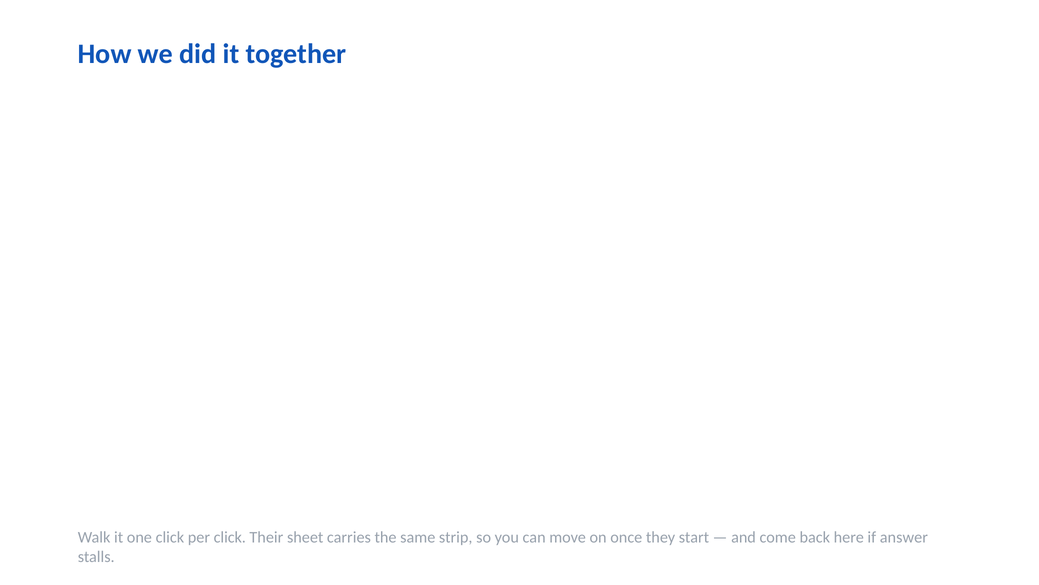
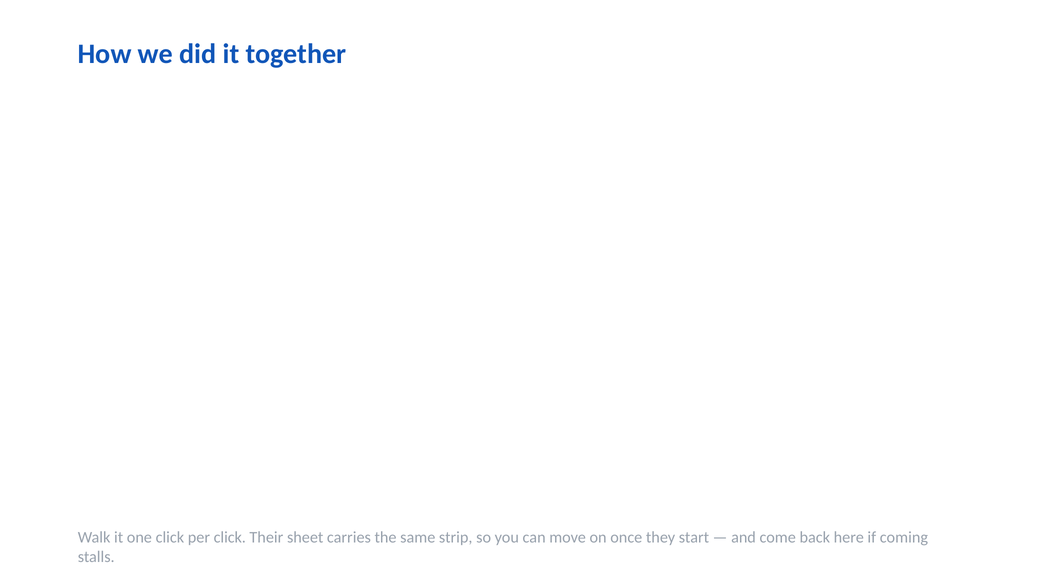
answer: answer -> coming
